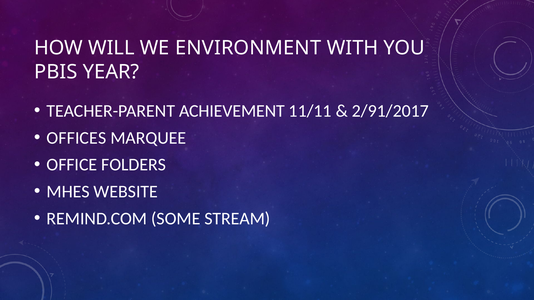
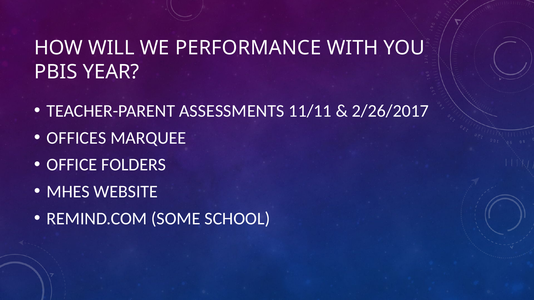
ENVIRONMENT: ENVIRONMENT -> PERFORMANCE
ACHIEVEMENT: ACHIEVEMENT -> ASSESSMENTS
2/91/2017: 2/91/2017 -> 2/26/2017
STREAM: STREAM -> SCHOOL
